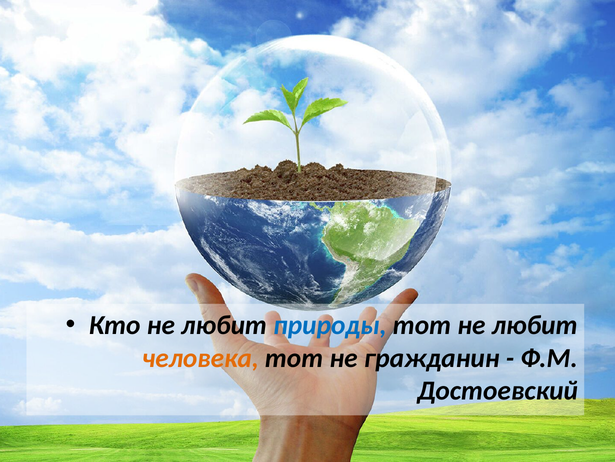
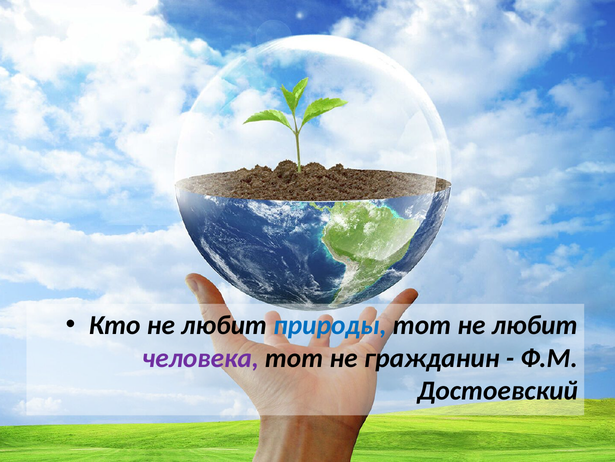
человека colour: orange -> purple
